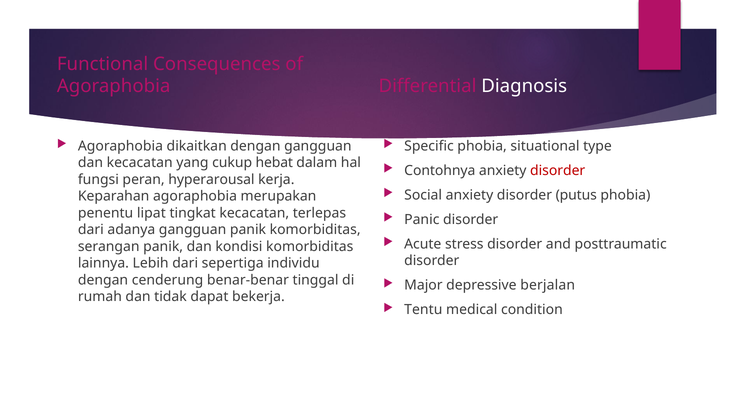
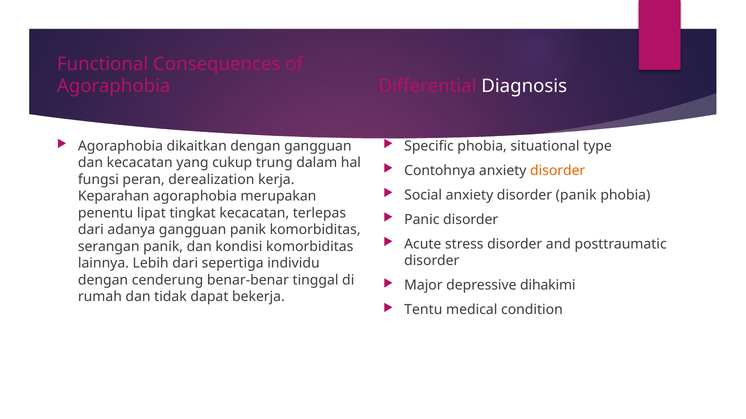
hebat: hebat -> trung
disorder at (558, 171) colour: red -> orange
hyperarousal: hyperarousal -> derealization
disorder putus: putus -> panik
berjalan: berjalan -> dihakimi
